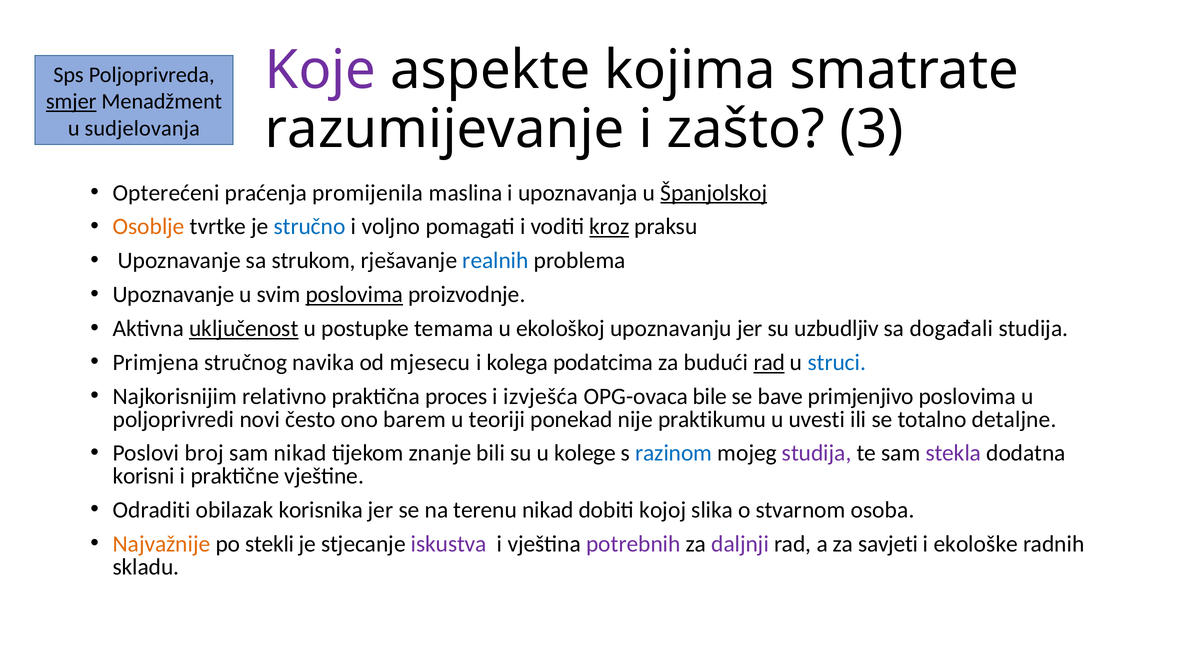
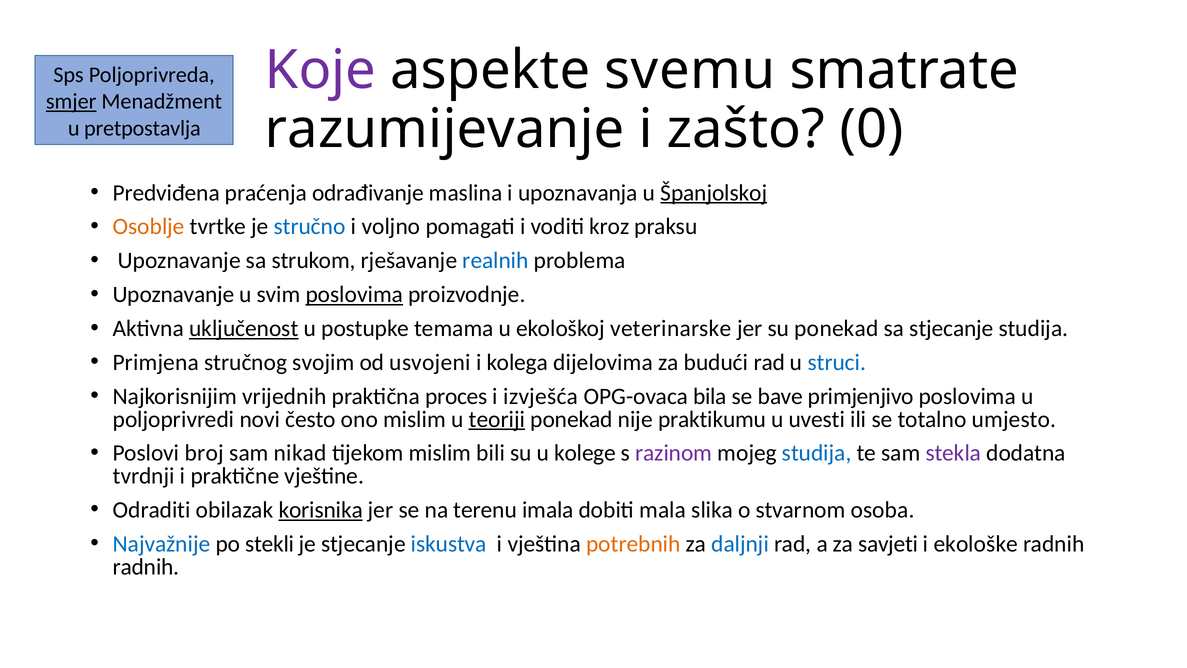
kojima: kojima -> svemu
3: 3 -> 0
sudjelovanja: sudjelovanja -> pretpostavlja
Opterećeni: Opterećeni -> Predviđena
promijenila: promijenila -> odrađivanje
kroz underline: present -> none
upoznavanju: upoznavanju -> veterinarske
su uzbudljiv: uzbudljiv -> ponekad
sa događali: događali -> stjecanje
navika: navika -> svojim
mjesecu: mjesecu -> usvojeni
podatcima: podatcima -> dijelovima
rad at (769, 362) underline: present -> none
relativno: relativno -> vrijednih
bile: bile -> bila
ono barem: barem -> mislim
teoriji underline: none -> present
detaljne: detaljne -> umjesto
tijekom znanje: znanje -> mislim
razinom colour: blue -> purple
studija at (817, 453) colour: purple -> blue
korisni: korisni -> tvrdnji
korisnika underline: none -> present
terenu nikad: nikad -> imala
kojoj: kojoj -> mala
Najvažnije colour: orange -> blue
iskustva colour: purple -> blue
potrebnih colour: purple -> orange
daljnji colour: purple -> blue
skladu at (146, 566): skladu -> radnih
